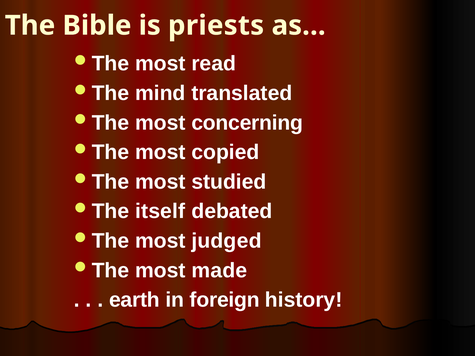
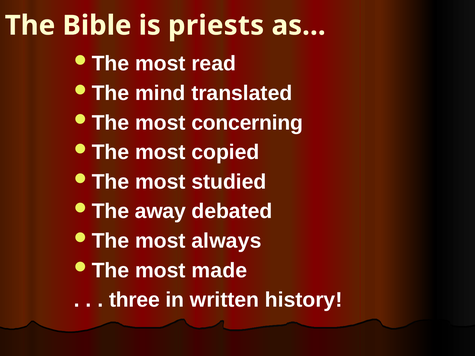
itself: itself -> away
judged: judged -> always
earth: earth -> three
foreign: foreign -> written
